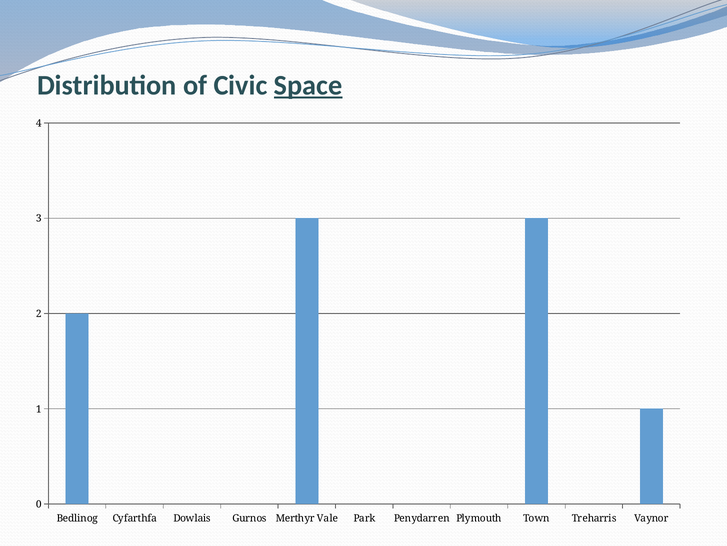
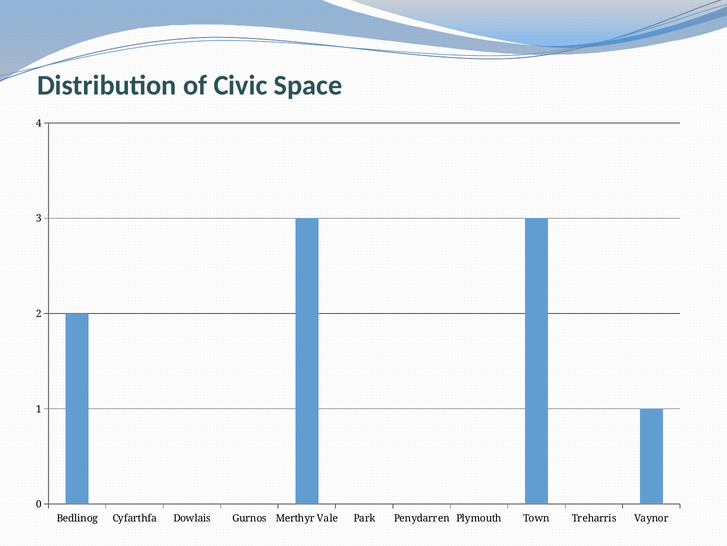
Space underline: present -> none
